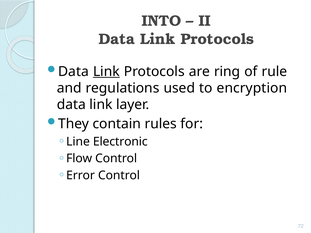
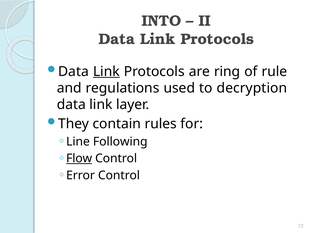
encryption: encryption -> decryption
Electronic: Electronic -> Following
Flow underline: none -> present
